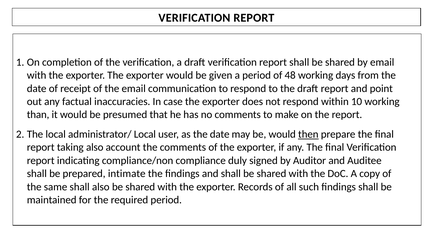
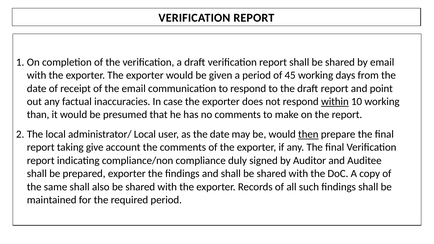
48: 48 -> 45
within underline: none -> present
taking also: also -> give
prepared intimate: intimate -> exporter
